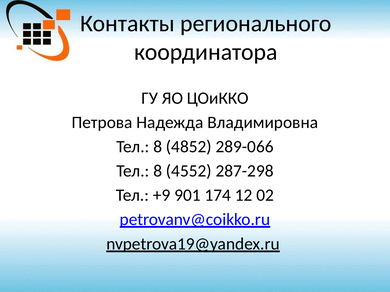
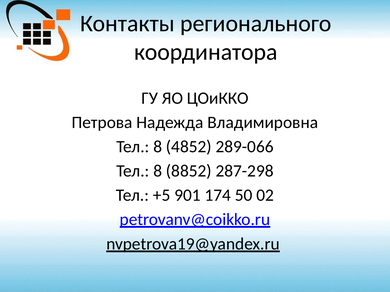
4552: 4552 -> 8852
+9: +9 -> +5
12: 12 -> 50
